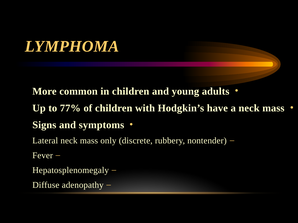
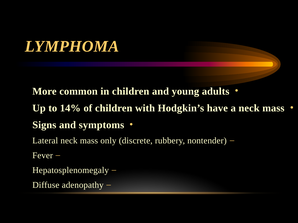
77%: 77% -> 14%
